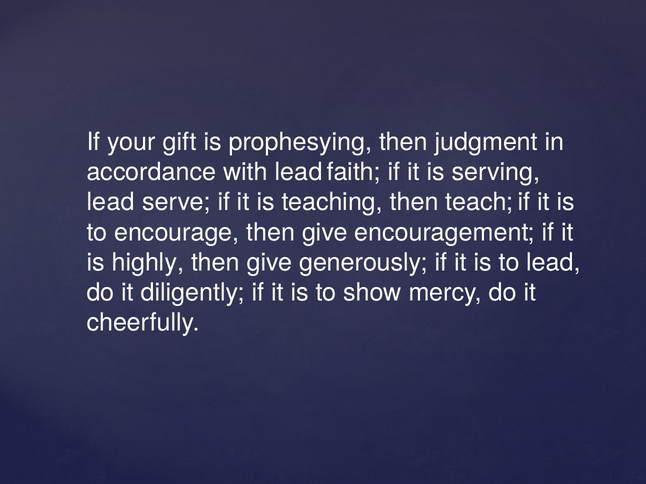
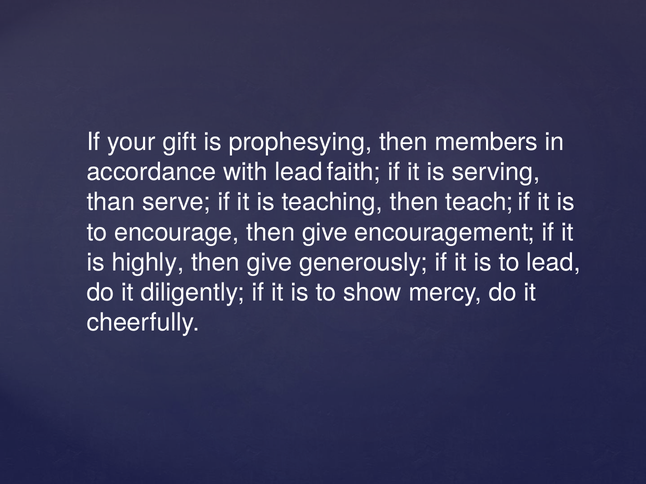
judgment: judgment -> members
lead at (111, 202): lead -> than
